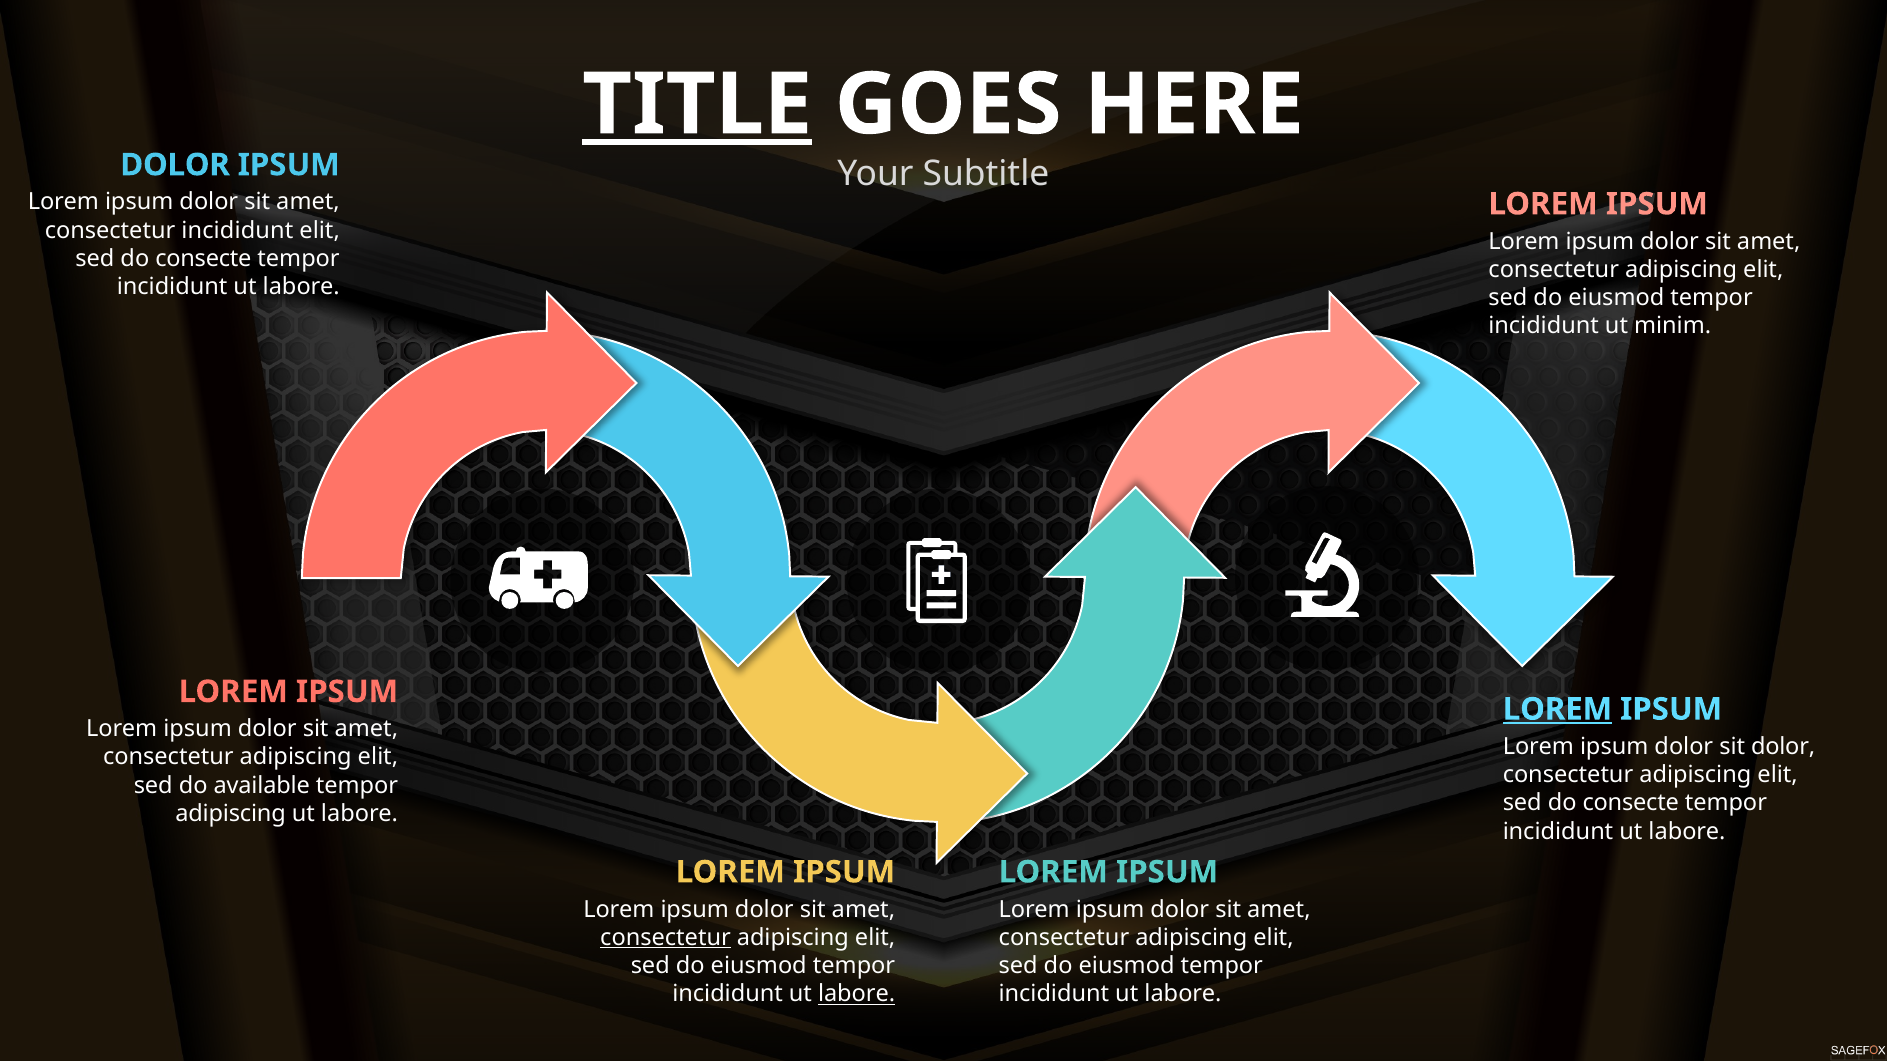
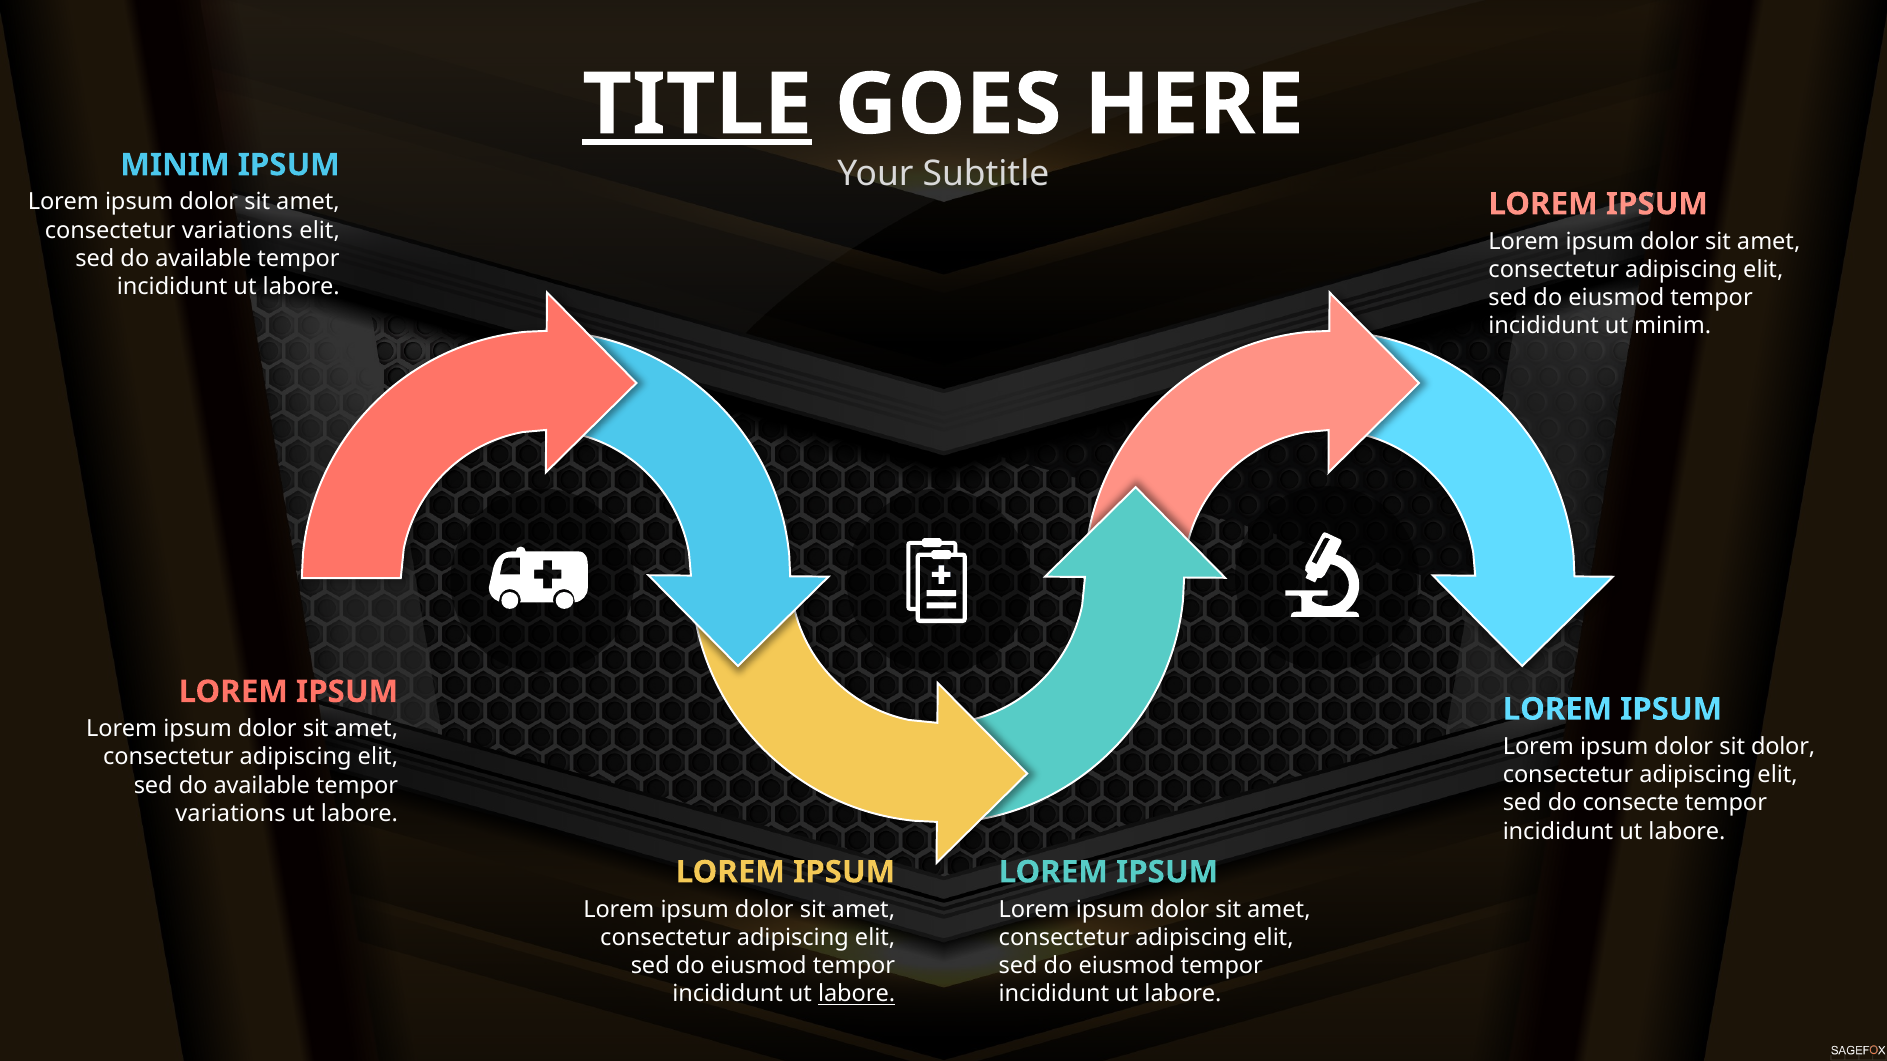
DOLOR at (175, 165): DOLOR -> MINIM
consectetur incididunt: incididunt -> variations
consecte at (203, 259): consecte -> available
LOREM at (1558, 710) underline: present -> none
adipiscing at (231, 814): adipiscing -> variations
consectetur at (666, 938) underline: present -> none
